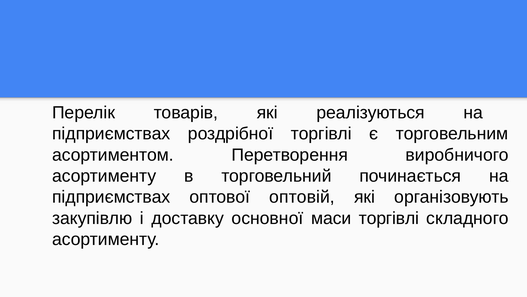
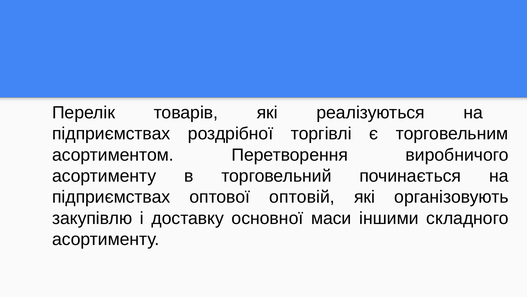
маси торгівлі: торгівлі -> іншими
